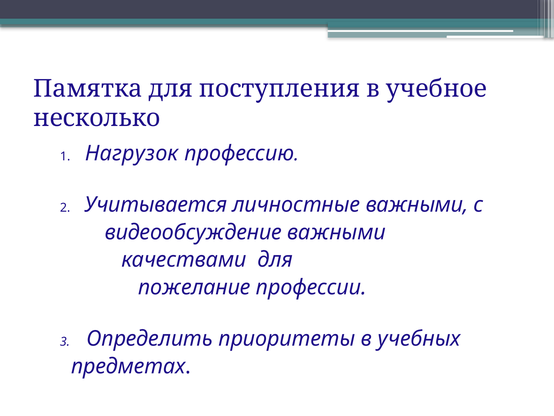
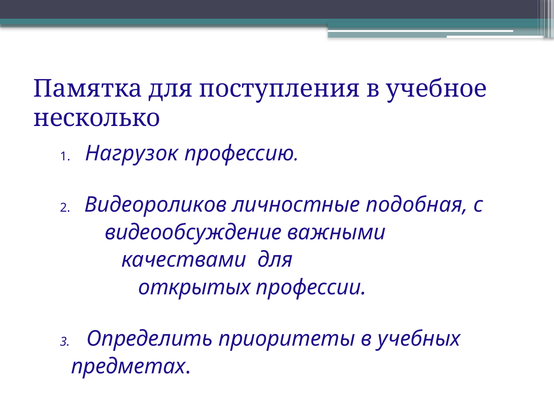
Учитывается: Учитывается -> Видеороликов
личностные важными: важными -> подобная
пожелание: пожелание -> открытых
